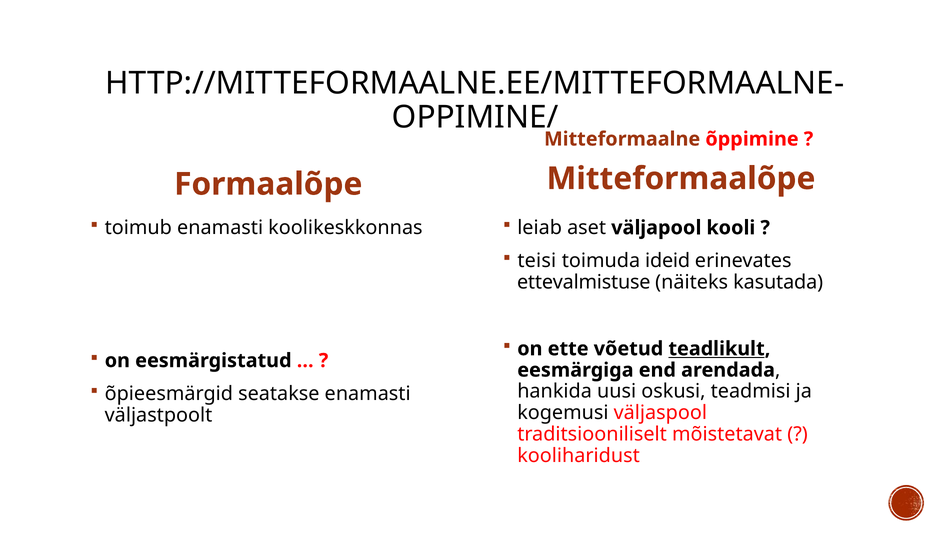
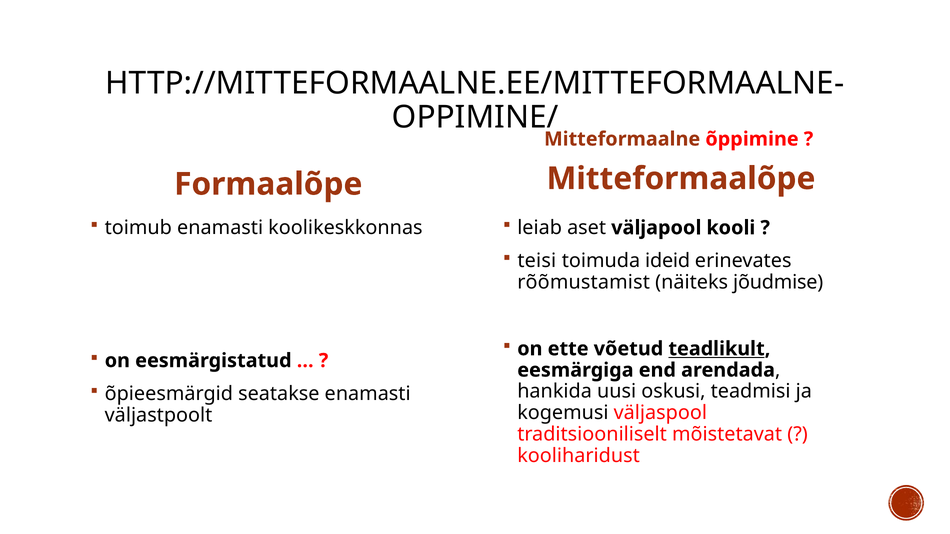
ettevalmistuse: ettevalmistuse -> rõõmustamist
kasutada: kasutada -> jõudmise
